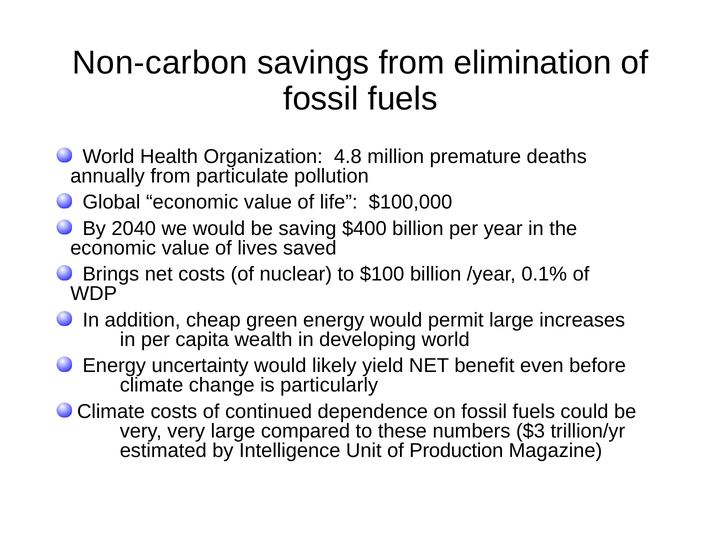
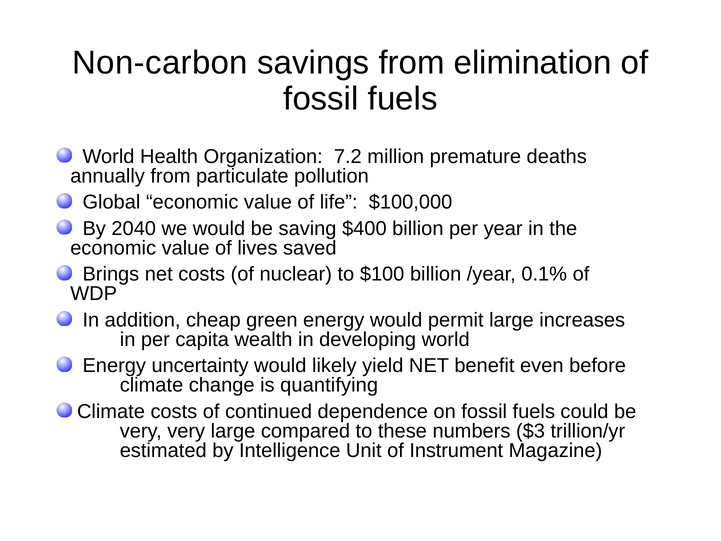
4.8: 4.8 -> 7.2
particularly: particularly -> quantifying
Production: Production -> Instrument
